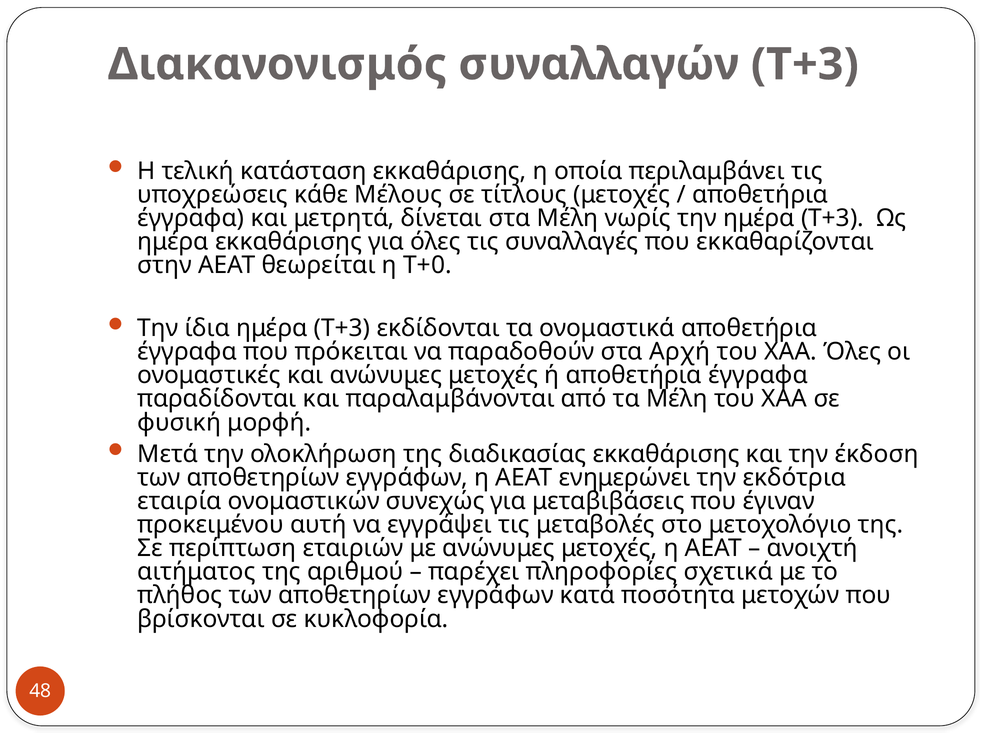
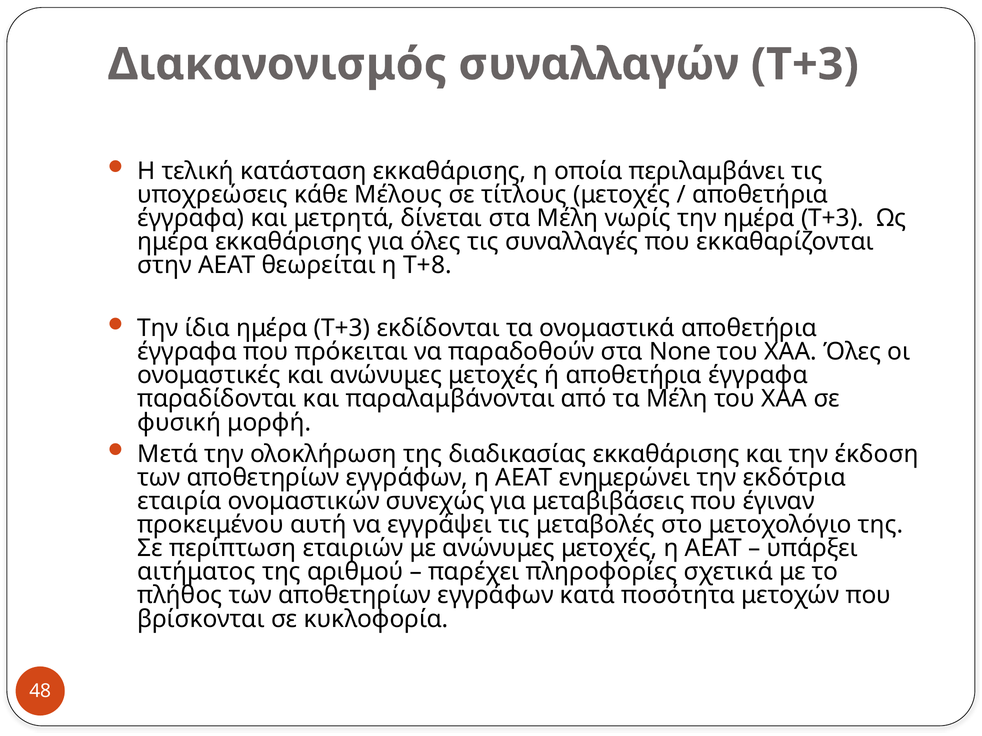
Τ+0: Τ+0 -> Τ+8
Αρχή: Αρχή -> None
ανοιχτή: ανοιχτή -> υπάρξει
